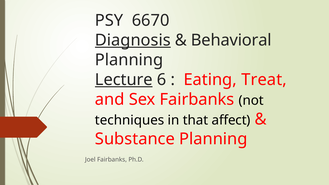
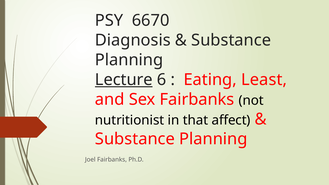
Diagnosis underline: present -> none
Behavioral at (231, 40): Behavioral -> Substance
Treat: Treat -> Least
techniques: techniques -> nutritionist
